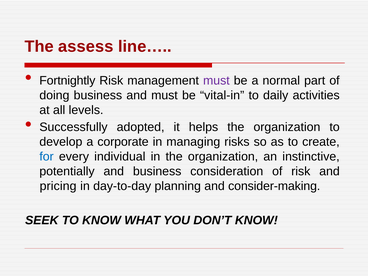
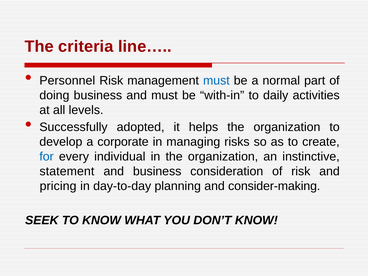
assess: assess -> criteria
Fortnightly: Fortnightly -> Personnel
must at (216, 81) colour: purple -> blue
vital-in: vital-in -> with-in
potentially: potentially -> statement
